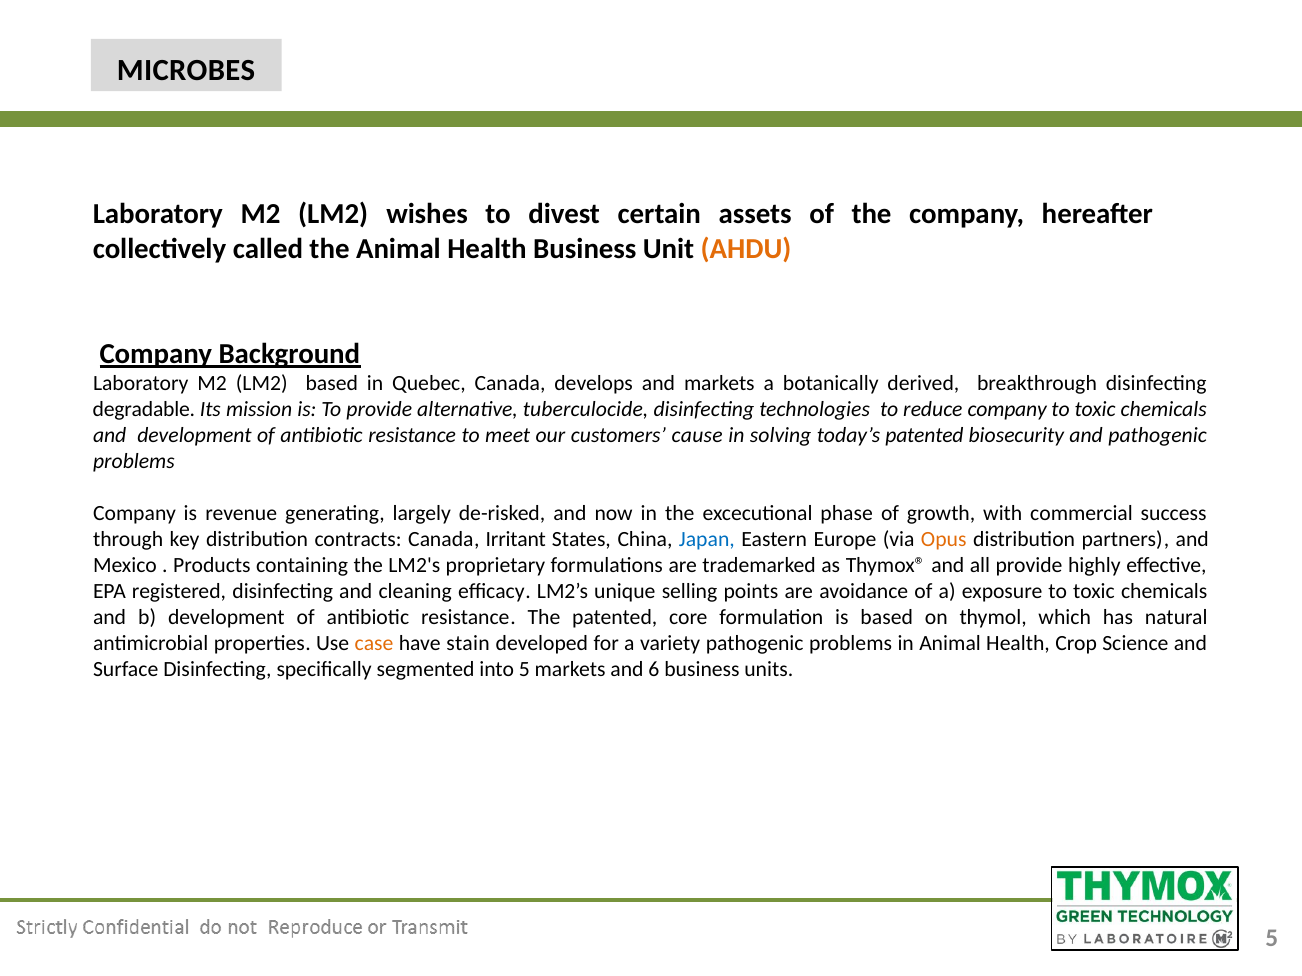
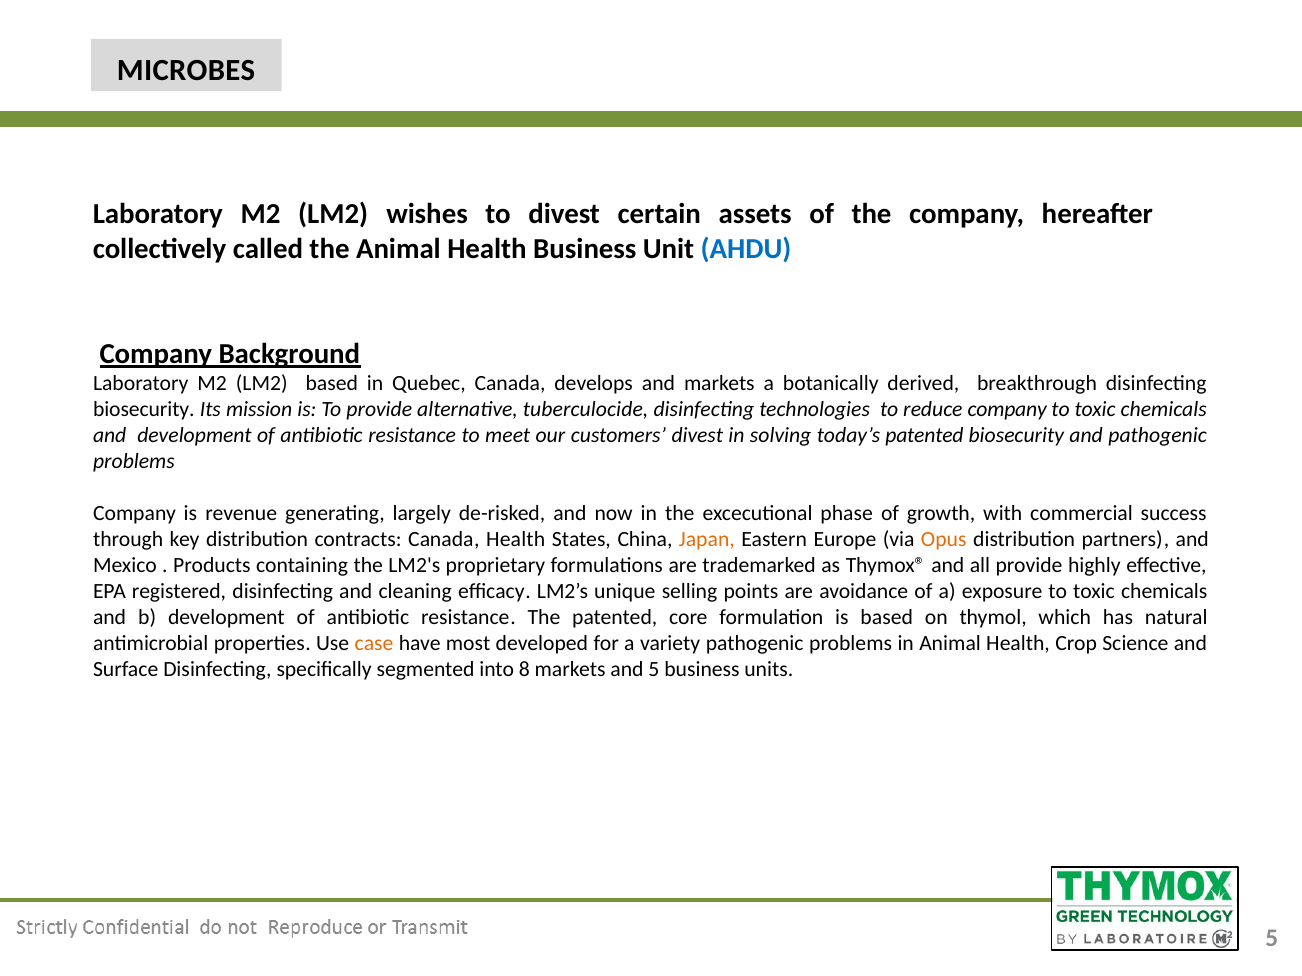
AHDU colour: orange -> blue
degradable at (144, 410): degradable -> biosecurity
customers cause: cause -> divest
Canada Irritant: Irritant -> Health
Japan colour: blue -> orange
stain: stain -> most
into 5: 5 -> 8
and 6: 6 -> 5
